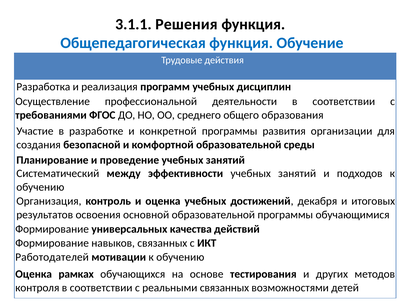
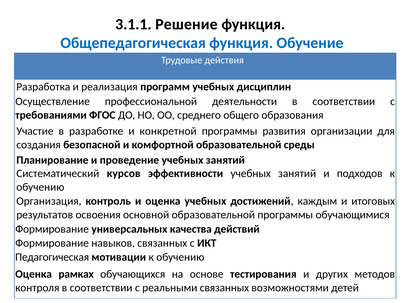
Решения: Решения -> Решение
между: между -> курсов
декабря: декабря -> каждым
Работодателей: Работодателей -> Педагогическая
